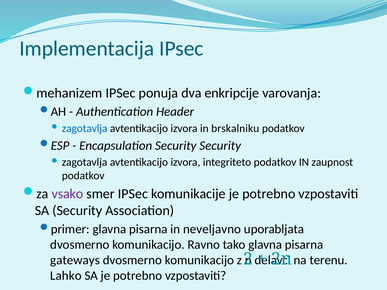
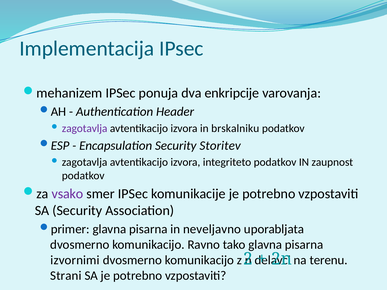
zagotavlja at (85, 128) colour: blue -> purple
Security Security: Security -> Storitev
gateways: gateways -> izvornimi
Lahko: Lahko -> Strani
